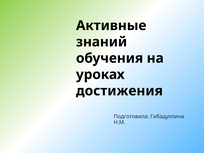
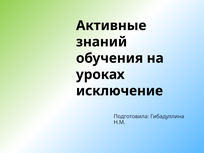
достижения: достижения -> исключение
